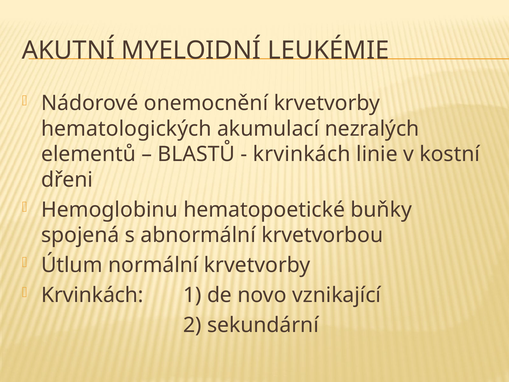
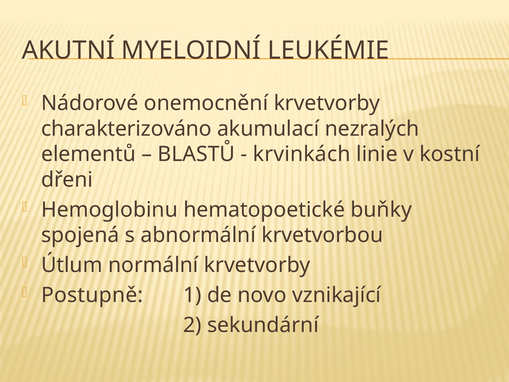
hematologických: hematologických -> charakterizováno
Krvinkách at (92, 295): Krvinkách -> Postupně
